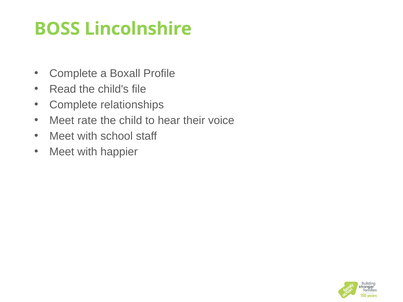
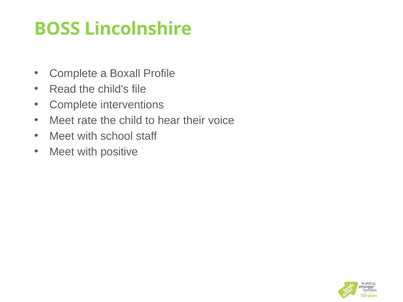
relationships: relationships -> interventions
happier: happier -> positive
